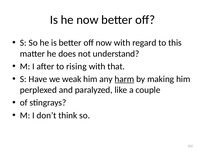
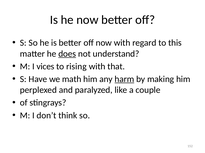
does underline: none -> present
after: after -> vices
weak: weak -> math
